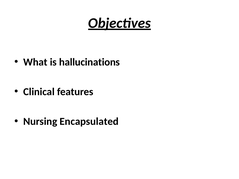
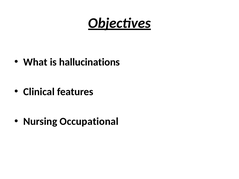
Encapsulated: Encapsulated -> Occupational
